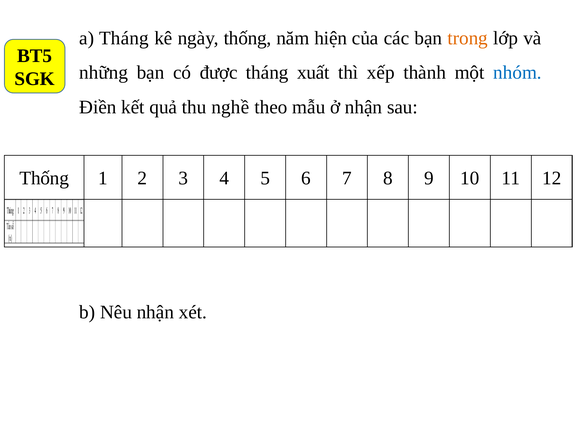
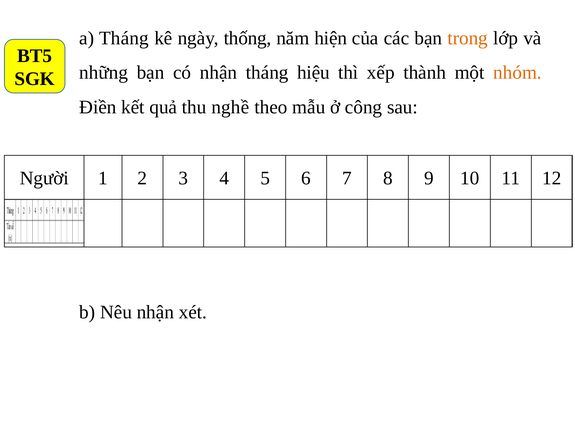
có được: được -> nhận
xuất: xuất -> hiệu
nhóm colour: blue -> orange
ở nhận: nhận -> công
Thống at (44, 178): Thống -> Người
